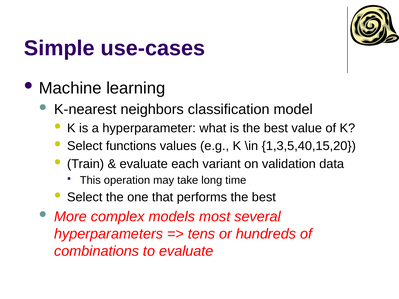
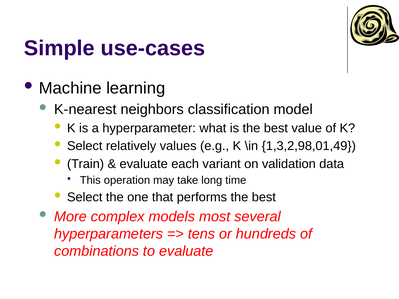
functions: functions -> relatively
1,3,5,40,15,20: 1,3,5,40,15,20 -> 1,3,2,98,01,49
